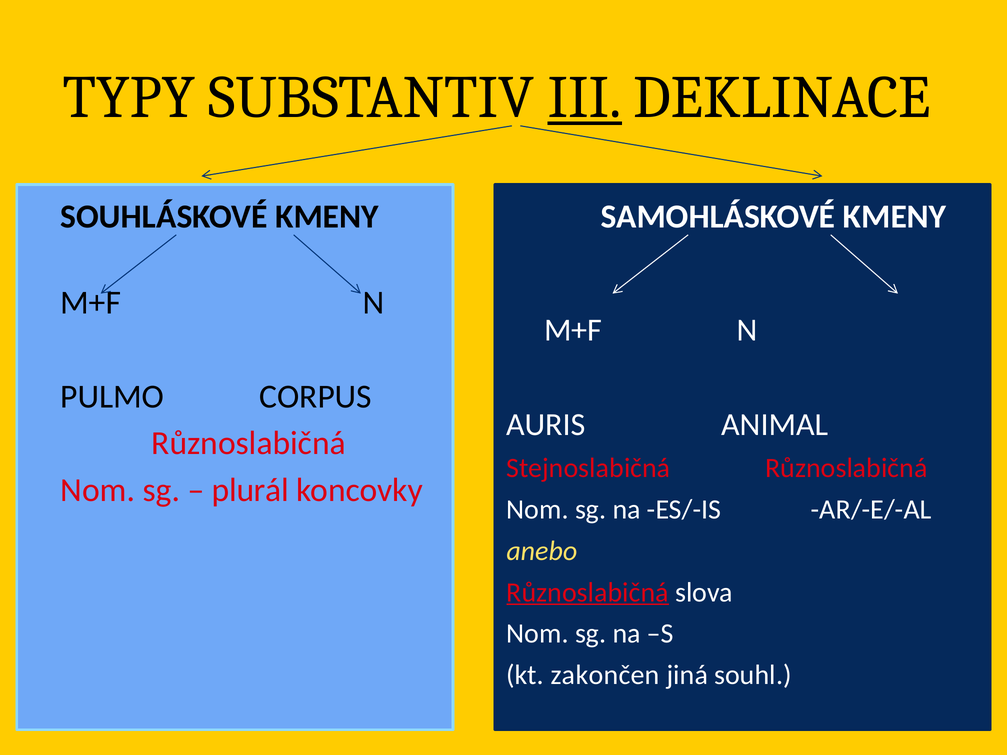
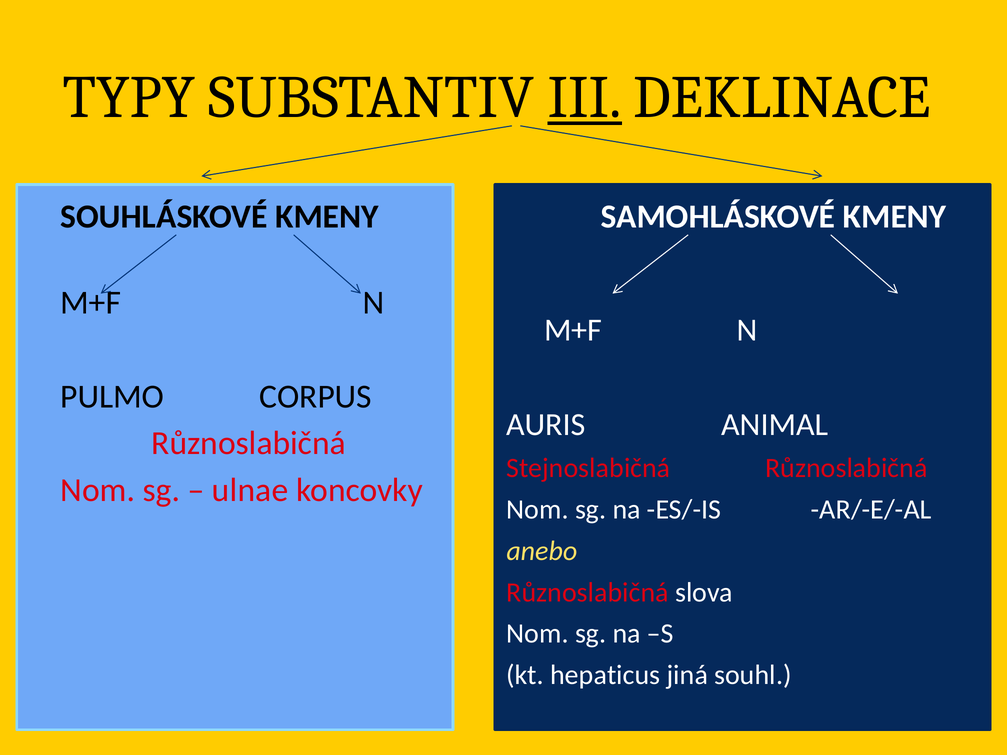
plurál: plurál -> ulnae
Různoslabičná at (588, 592) underline: present -> none
zakončen: zakončen -> hepaticus
